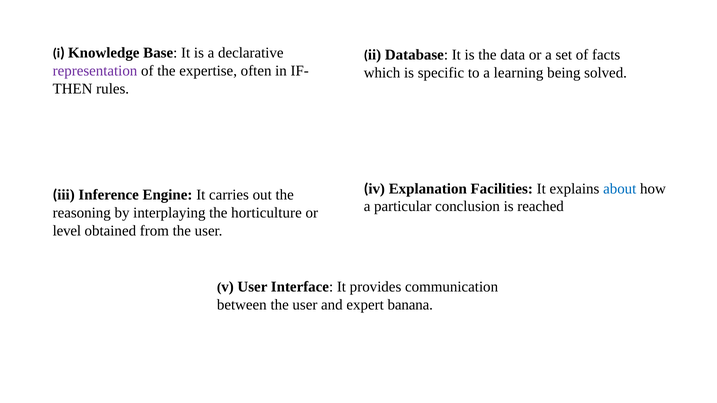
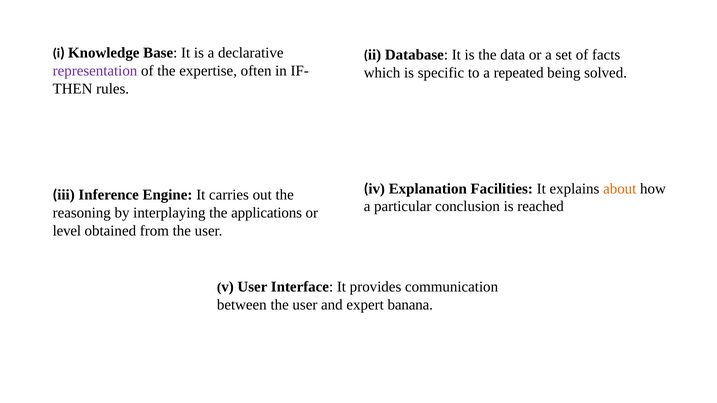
learning: learning -> repeated
about colour: blue -> orange
horticulture: horticulture -> applications
